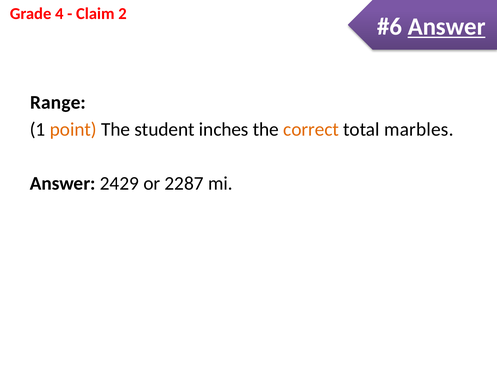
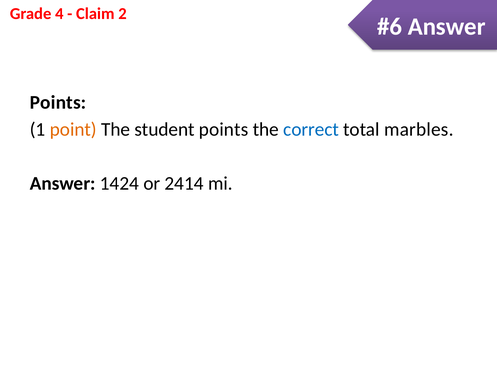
Answer at (447, 27) underline: present -> none
Range at (58, 102): Range -> Points
student inches: inches -> points
correct colour: orange -> blue
2429: 2429 -> 1424
2287: 2287 -> 2414
